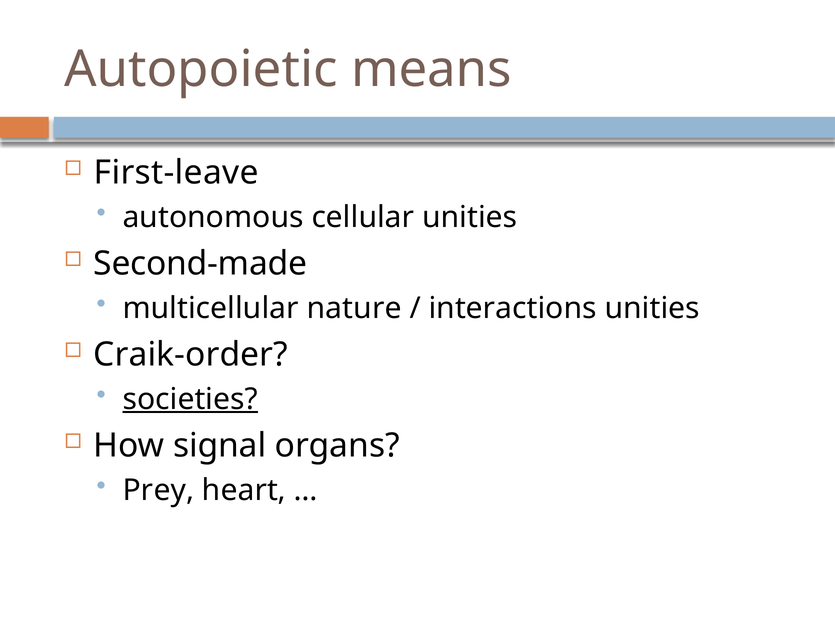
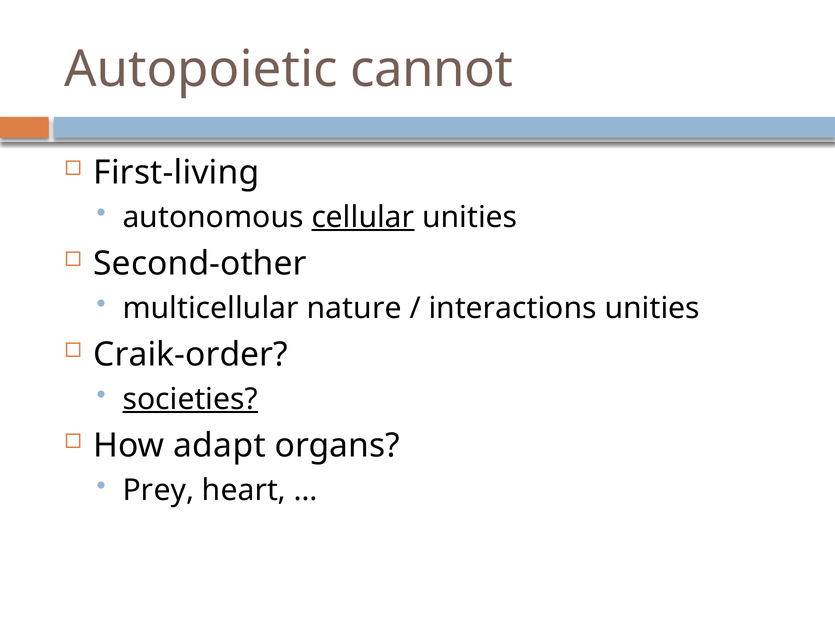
means: means -> cannot
First-leave: First-leave -> First-living
cellular underline: none -> present
Second-made: Second-made -> Second-other
signal: signal -> adapt
